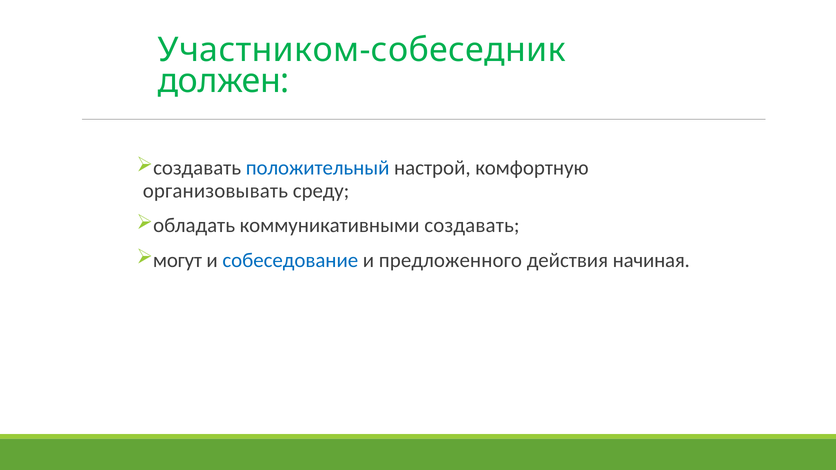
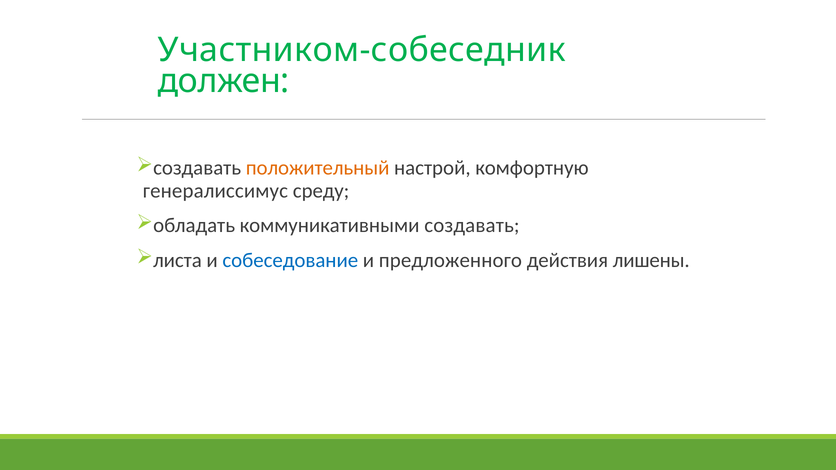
положительный colour: blue -> orange
организовывать: организовывать -> генералиссимус
могут: могут -> листа
начиная: начиная -> лишены
